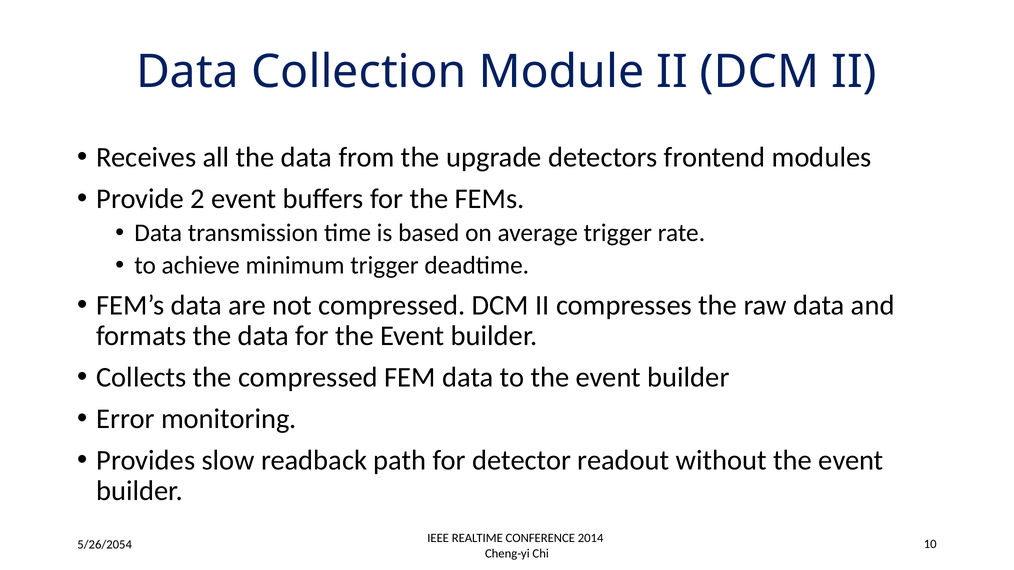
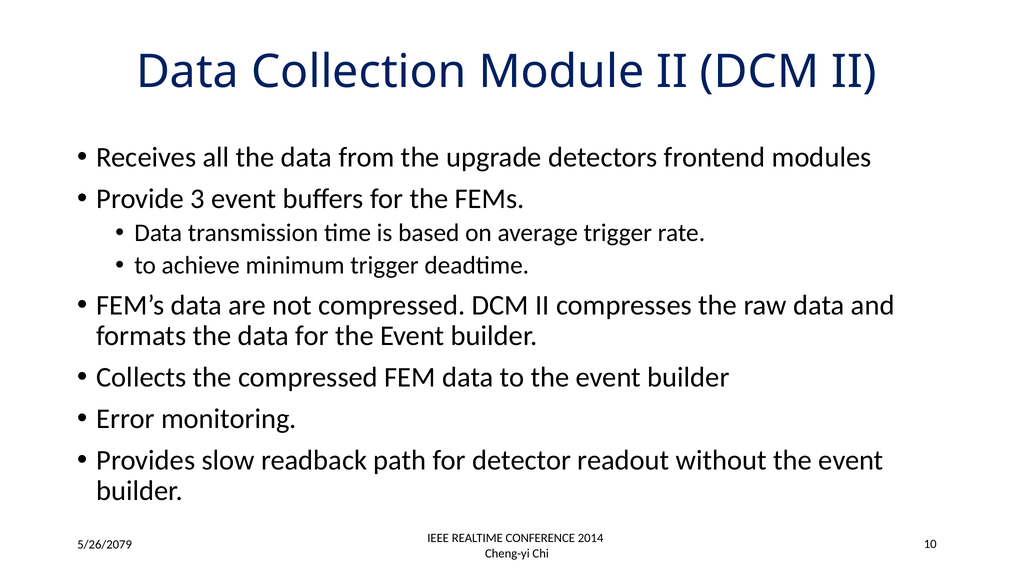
2: 2 -> 3
5/26/2054: 5/26/2054 -> 5/26/2079
